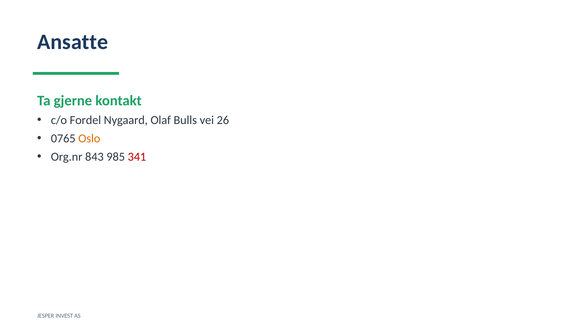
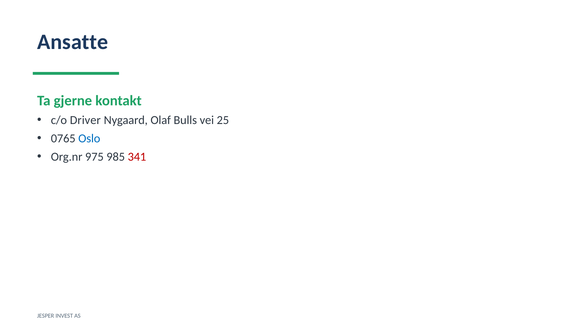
Fordel: Fordel -> Driver
26: 26 -> 25
Oslo colour: orange -> blue
843: 843 -> 975
